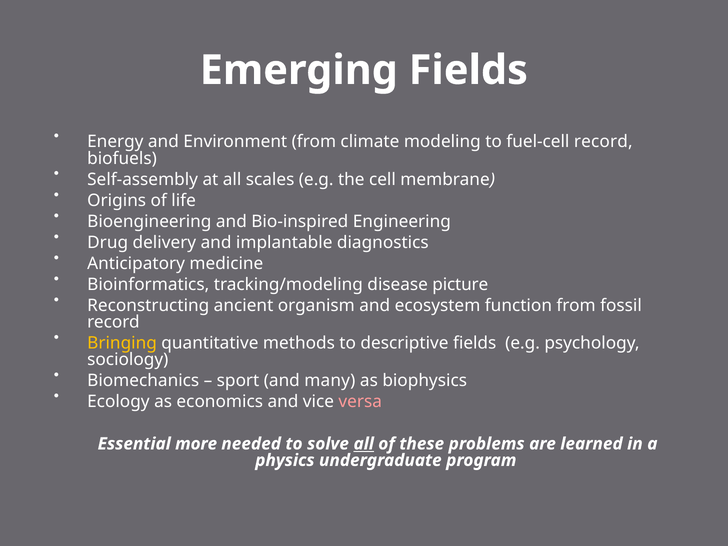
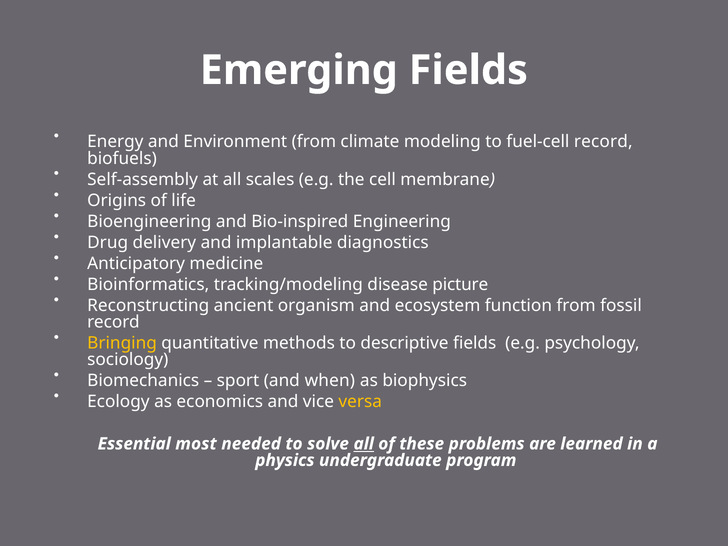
many: many -> when
versa colour: pink -> yellow
more: more -> most
